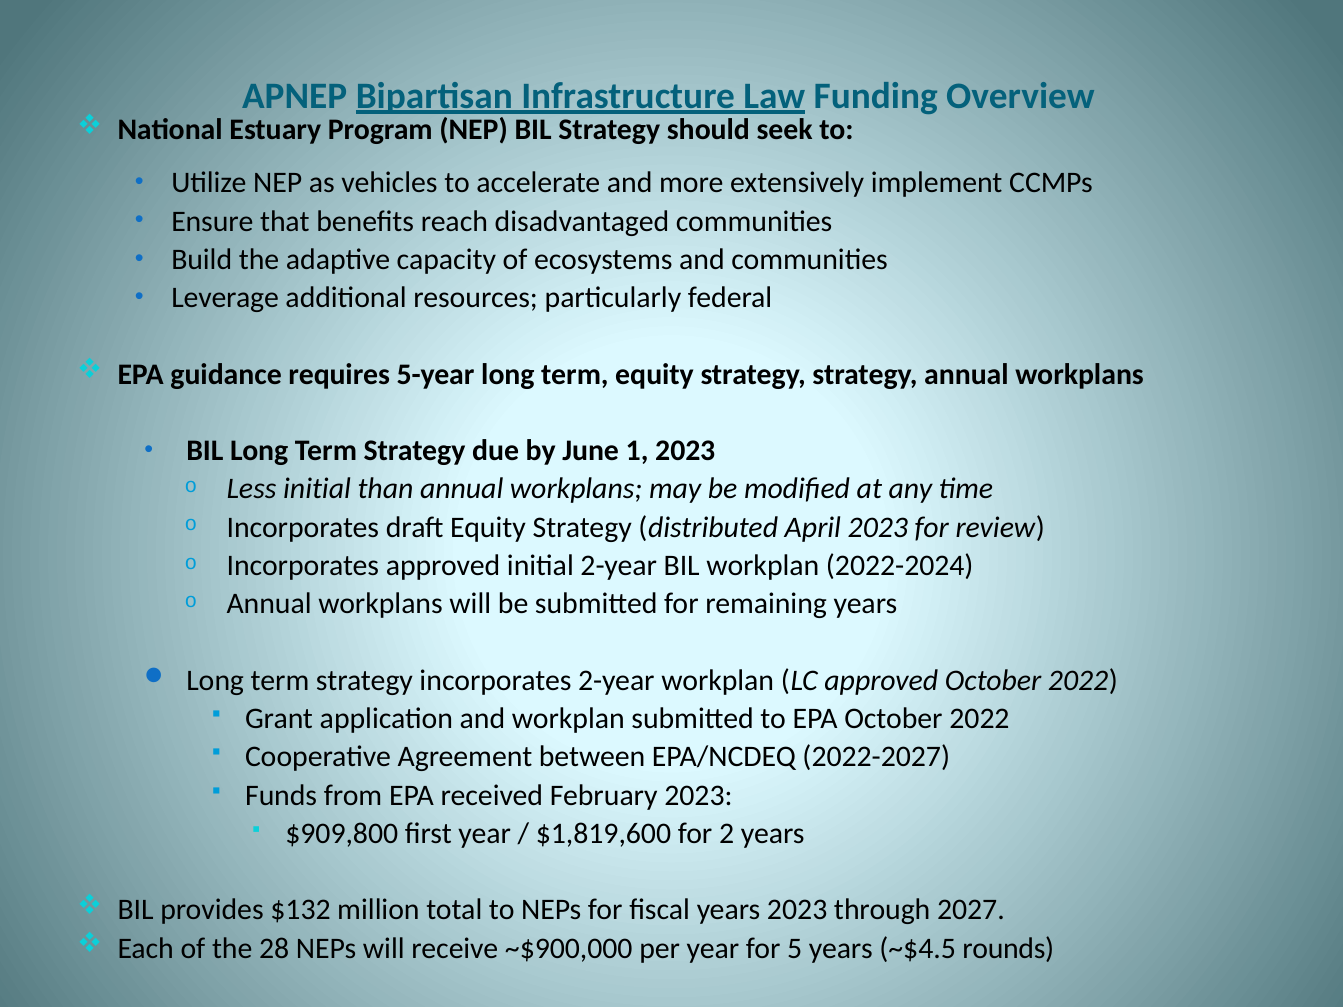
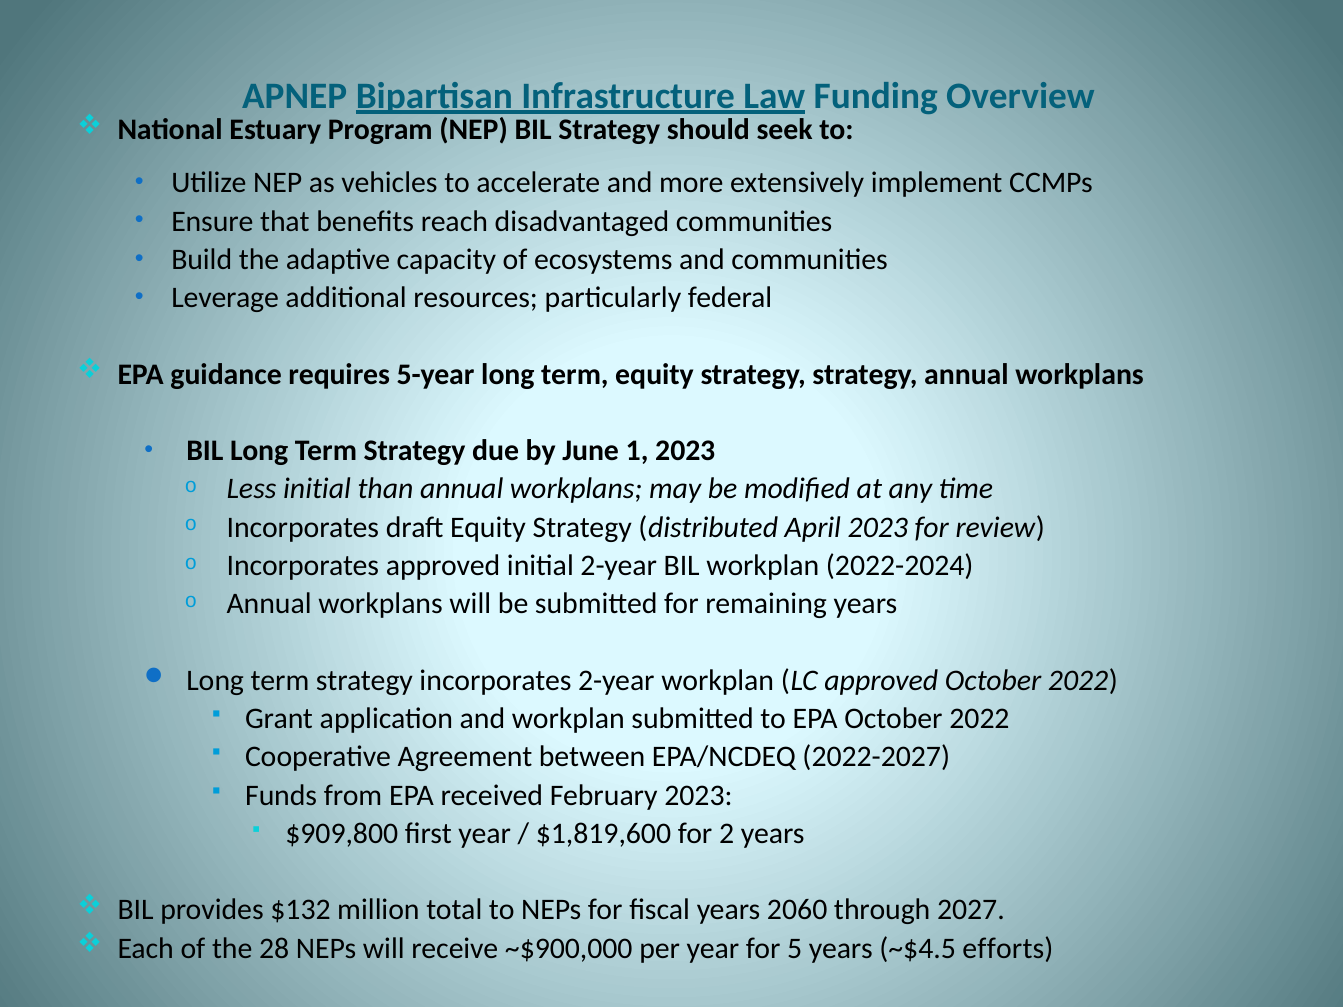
years 2023: 2023 -> 2060
rounds: rounds -> efforts
